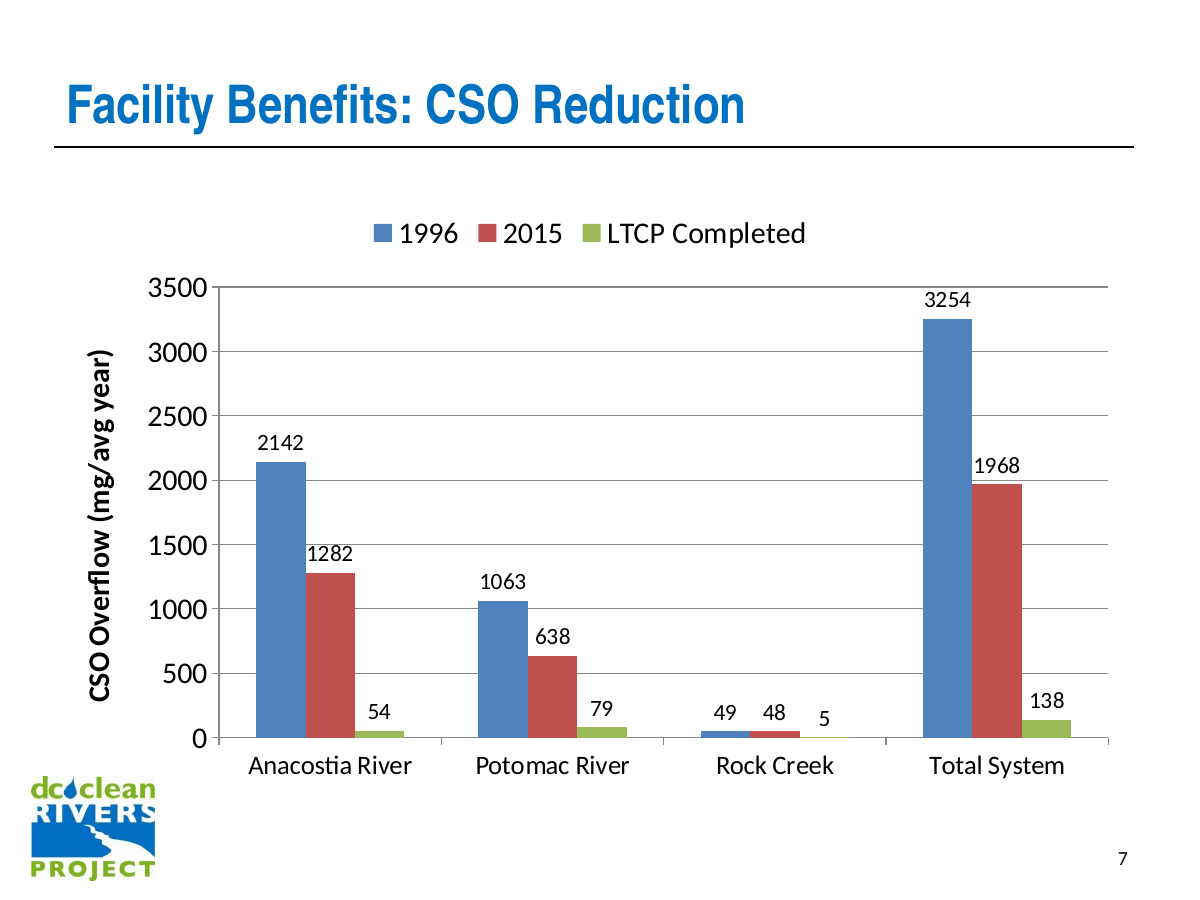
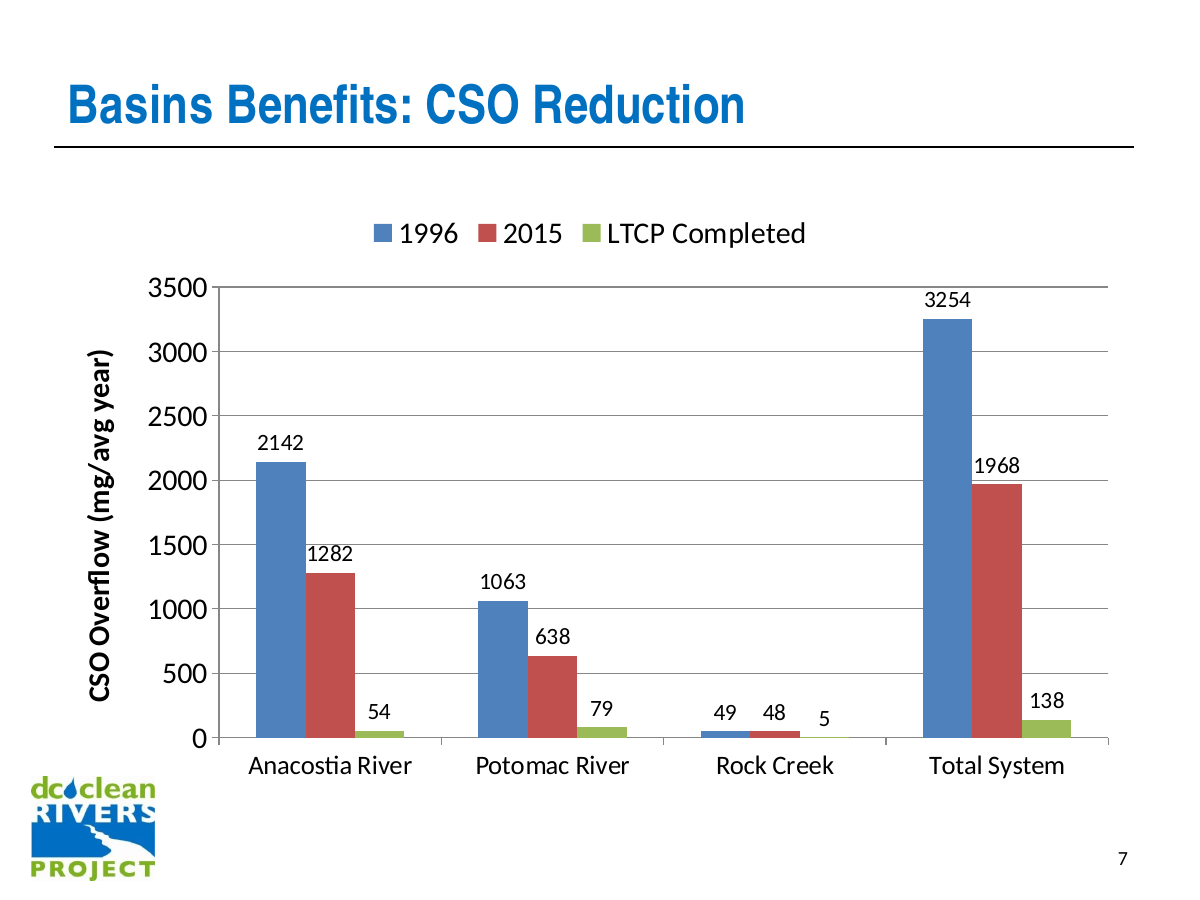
Facility: Facility -> Basins
